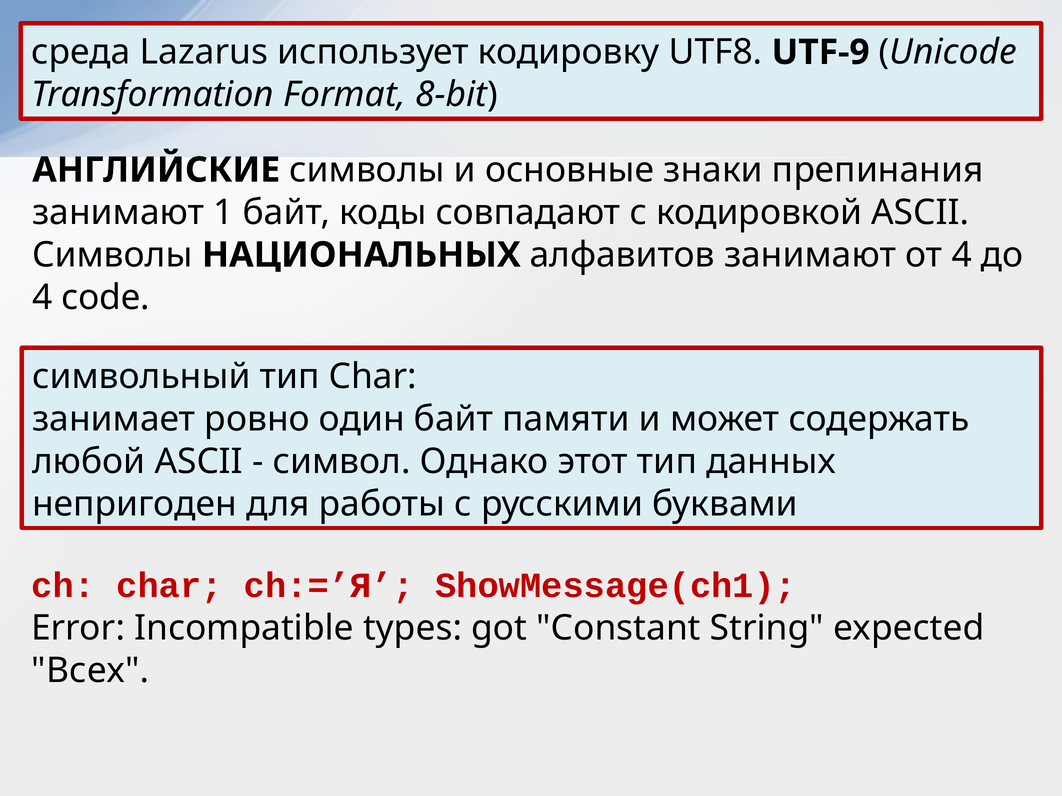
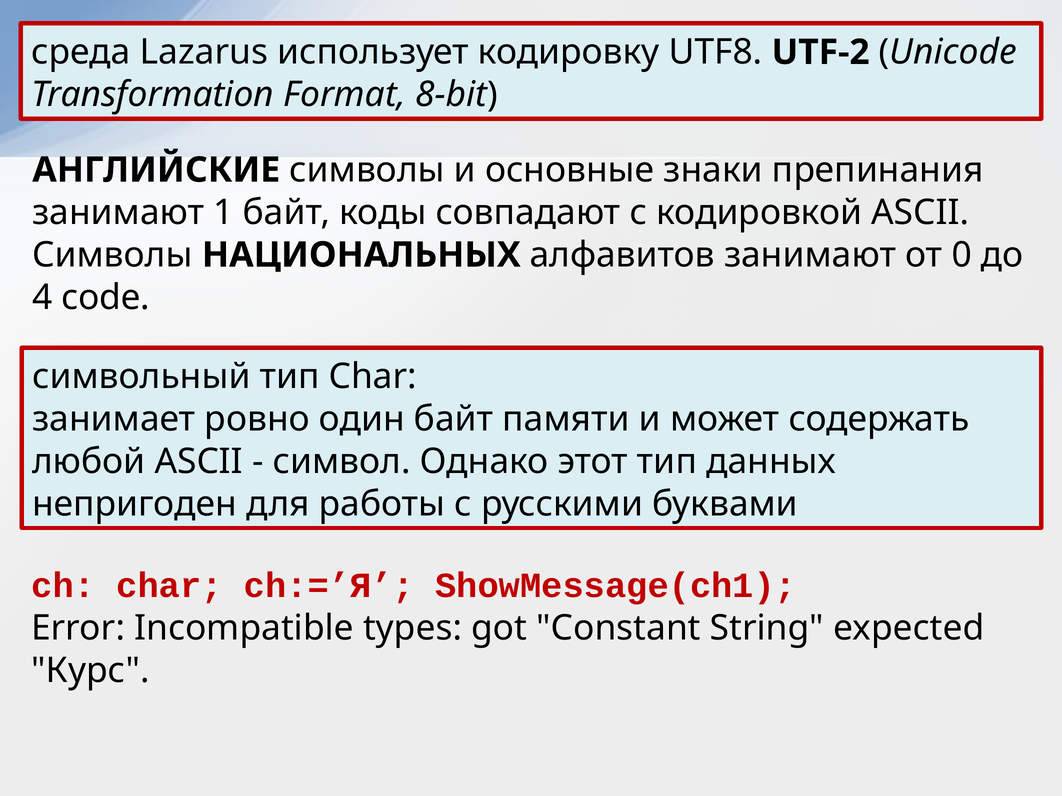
UTF-9: UTF-9 -> UTF-2
от 4: 4 -> 0
Всех: Всех -> Курс
